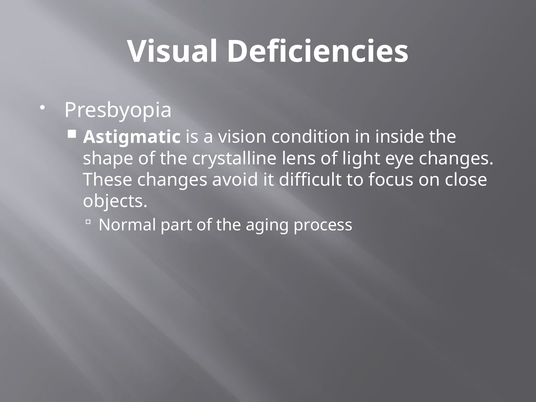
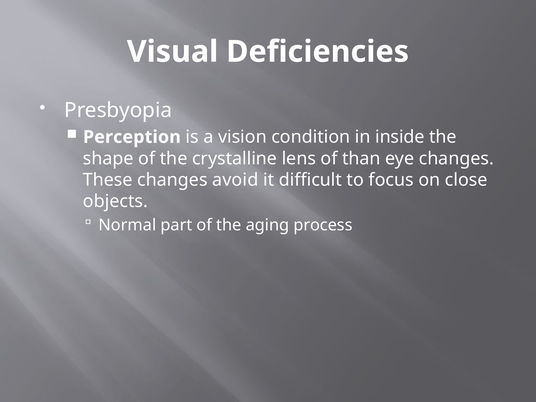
Astigmatic: Astigmatic -> Perception
light: light -> than
